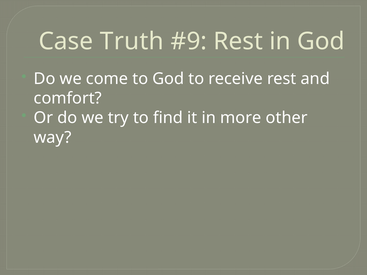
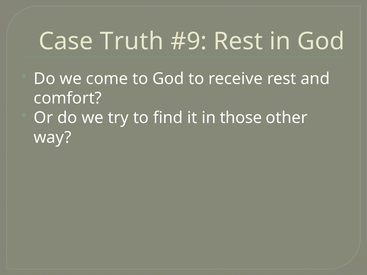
more: more -> those
